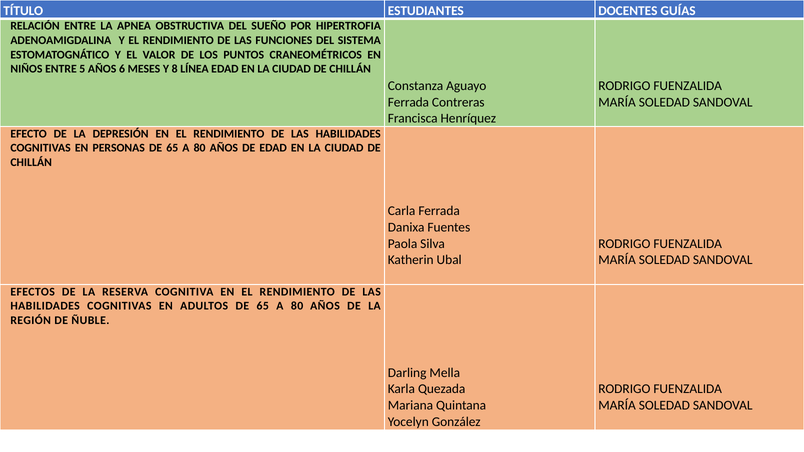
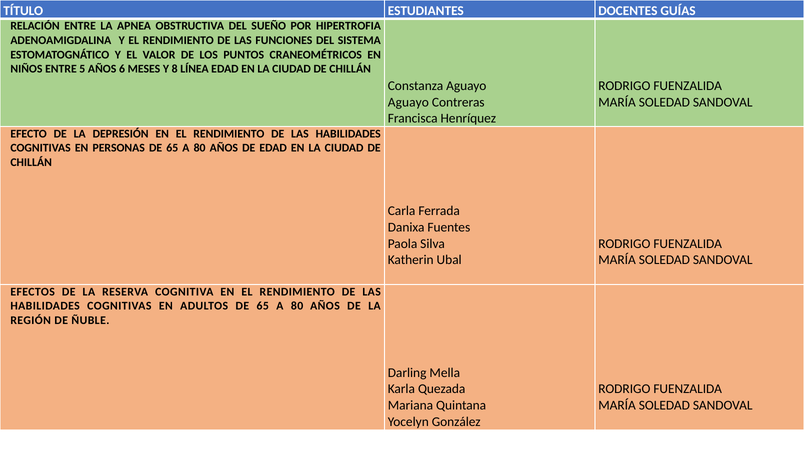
Ferrada at (408, 102): Ferrada -> Aguayo
